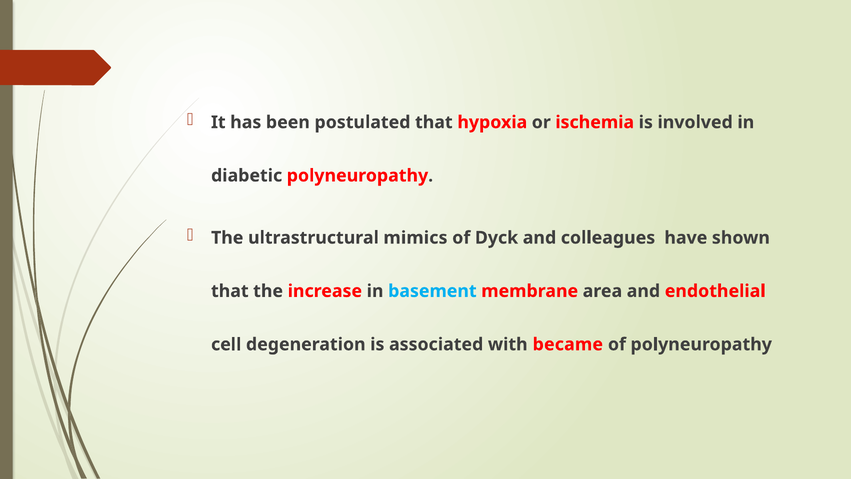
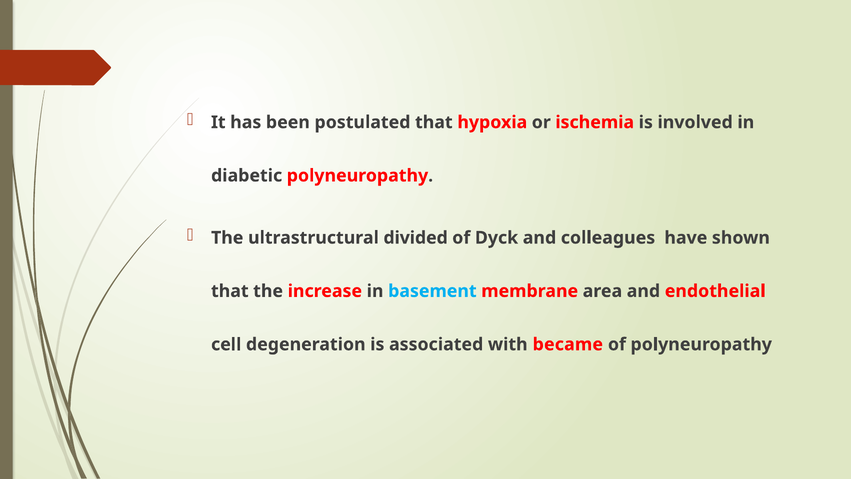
mimics: mimics -> divided
